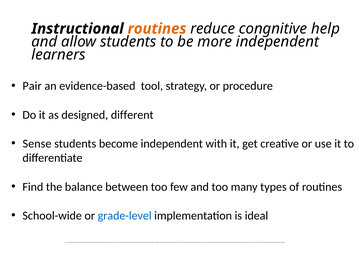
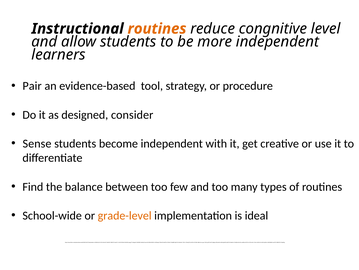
help: help -> level
different: different -> consider
grade-level colour: blue -> orange
